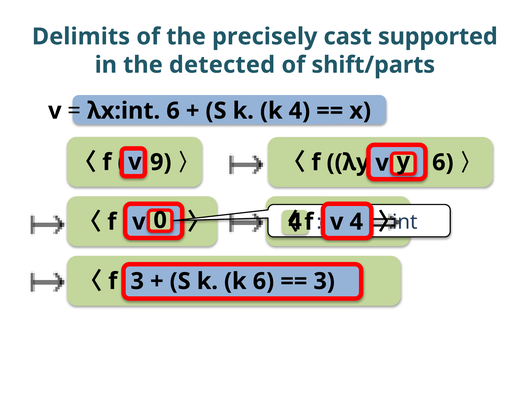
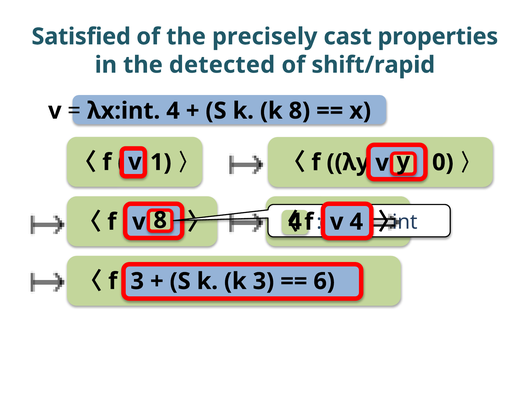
Delimits: Delimits -> Satisfied
supported: supported -> properties
shift/parts: shift/parts -> shift/rapid
λx:int 6: 6 -> 4
k 4: 4 -> 8
9: 9 -> 1
6 at (443, 162): 6 -> 0
v 0: 0 -> 8
k 6: 6 -> 3
3 at (324, 281): 3 -> 6
